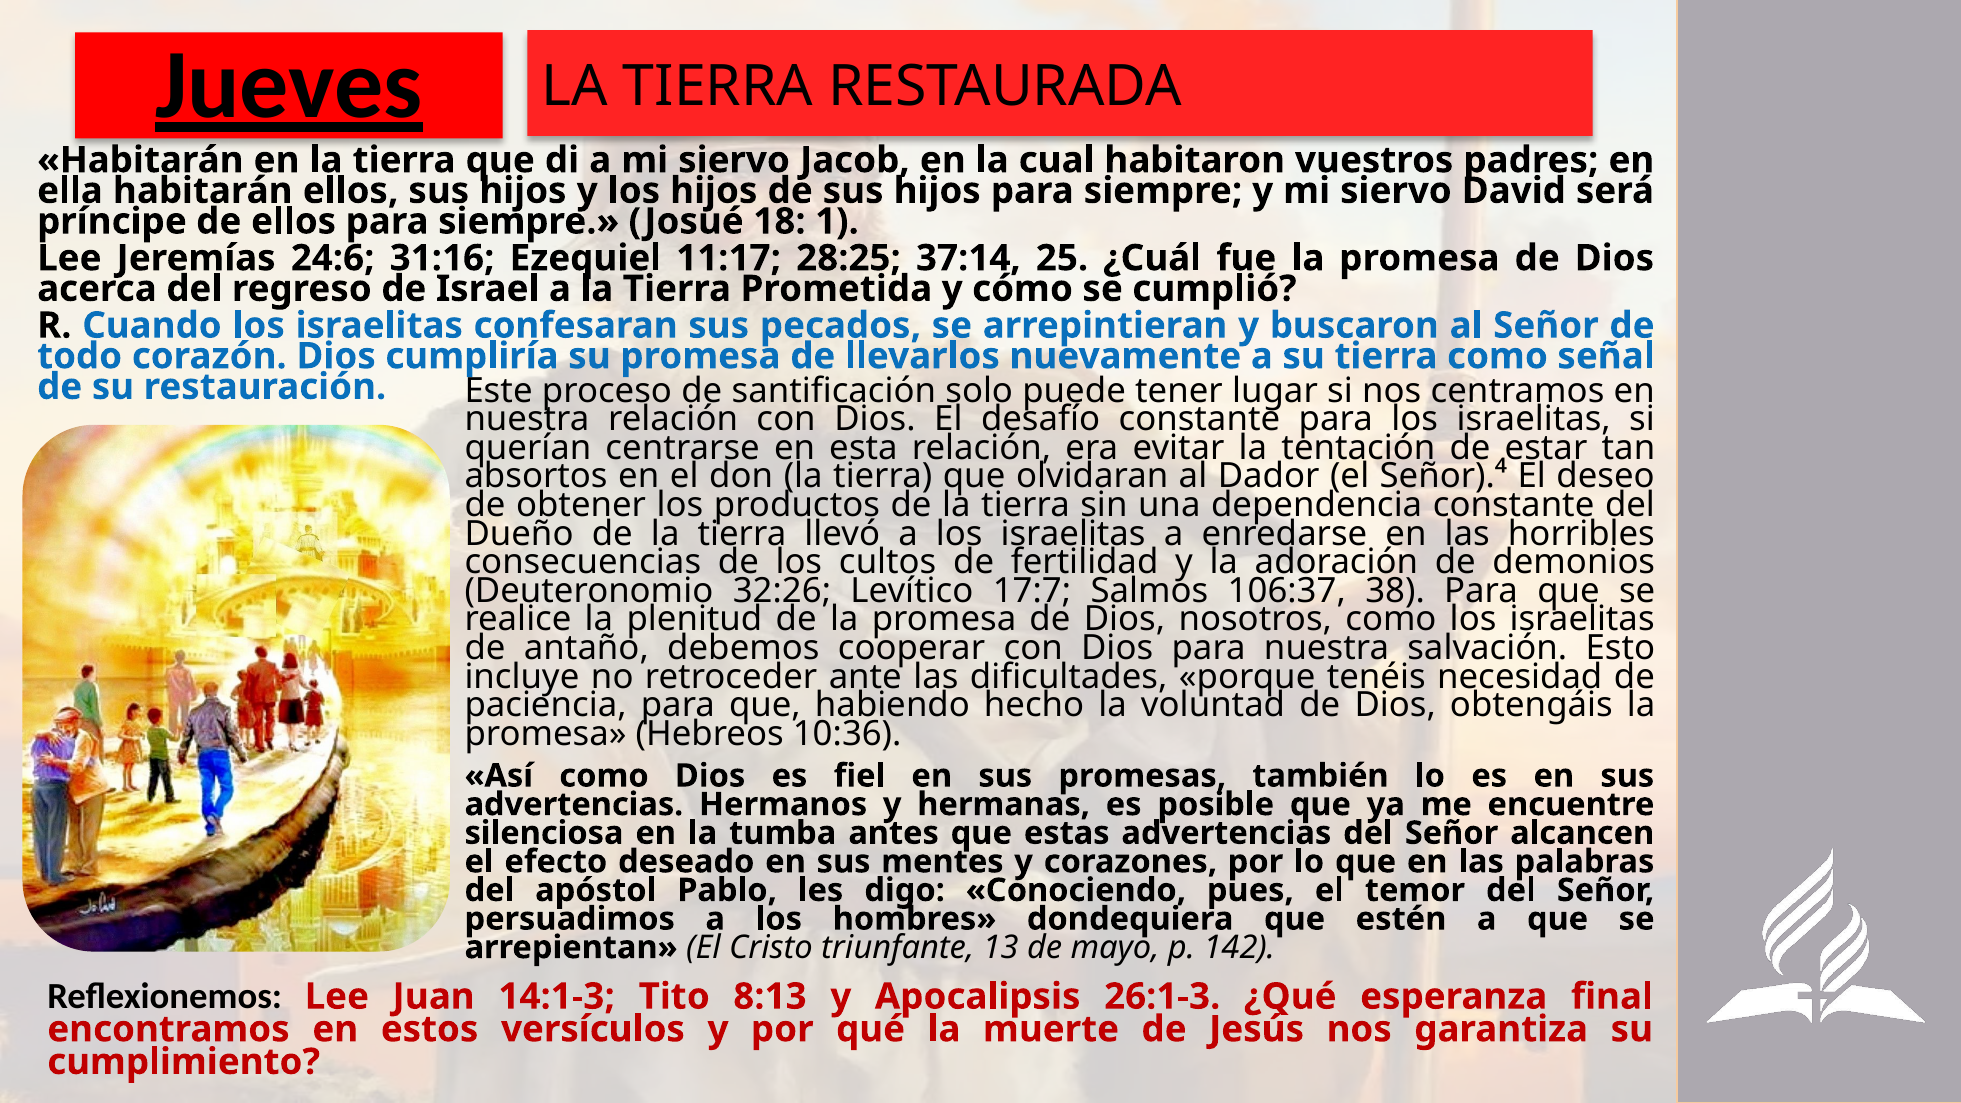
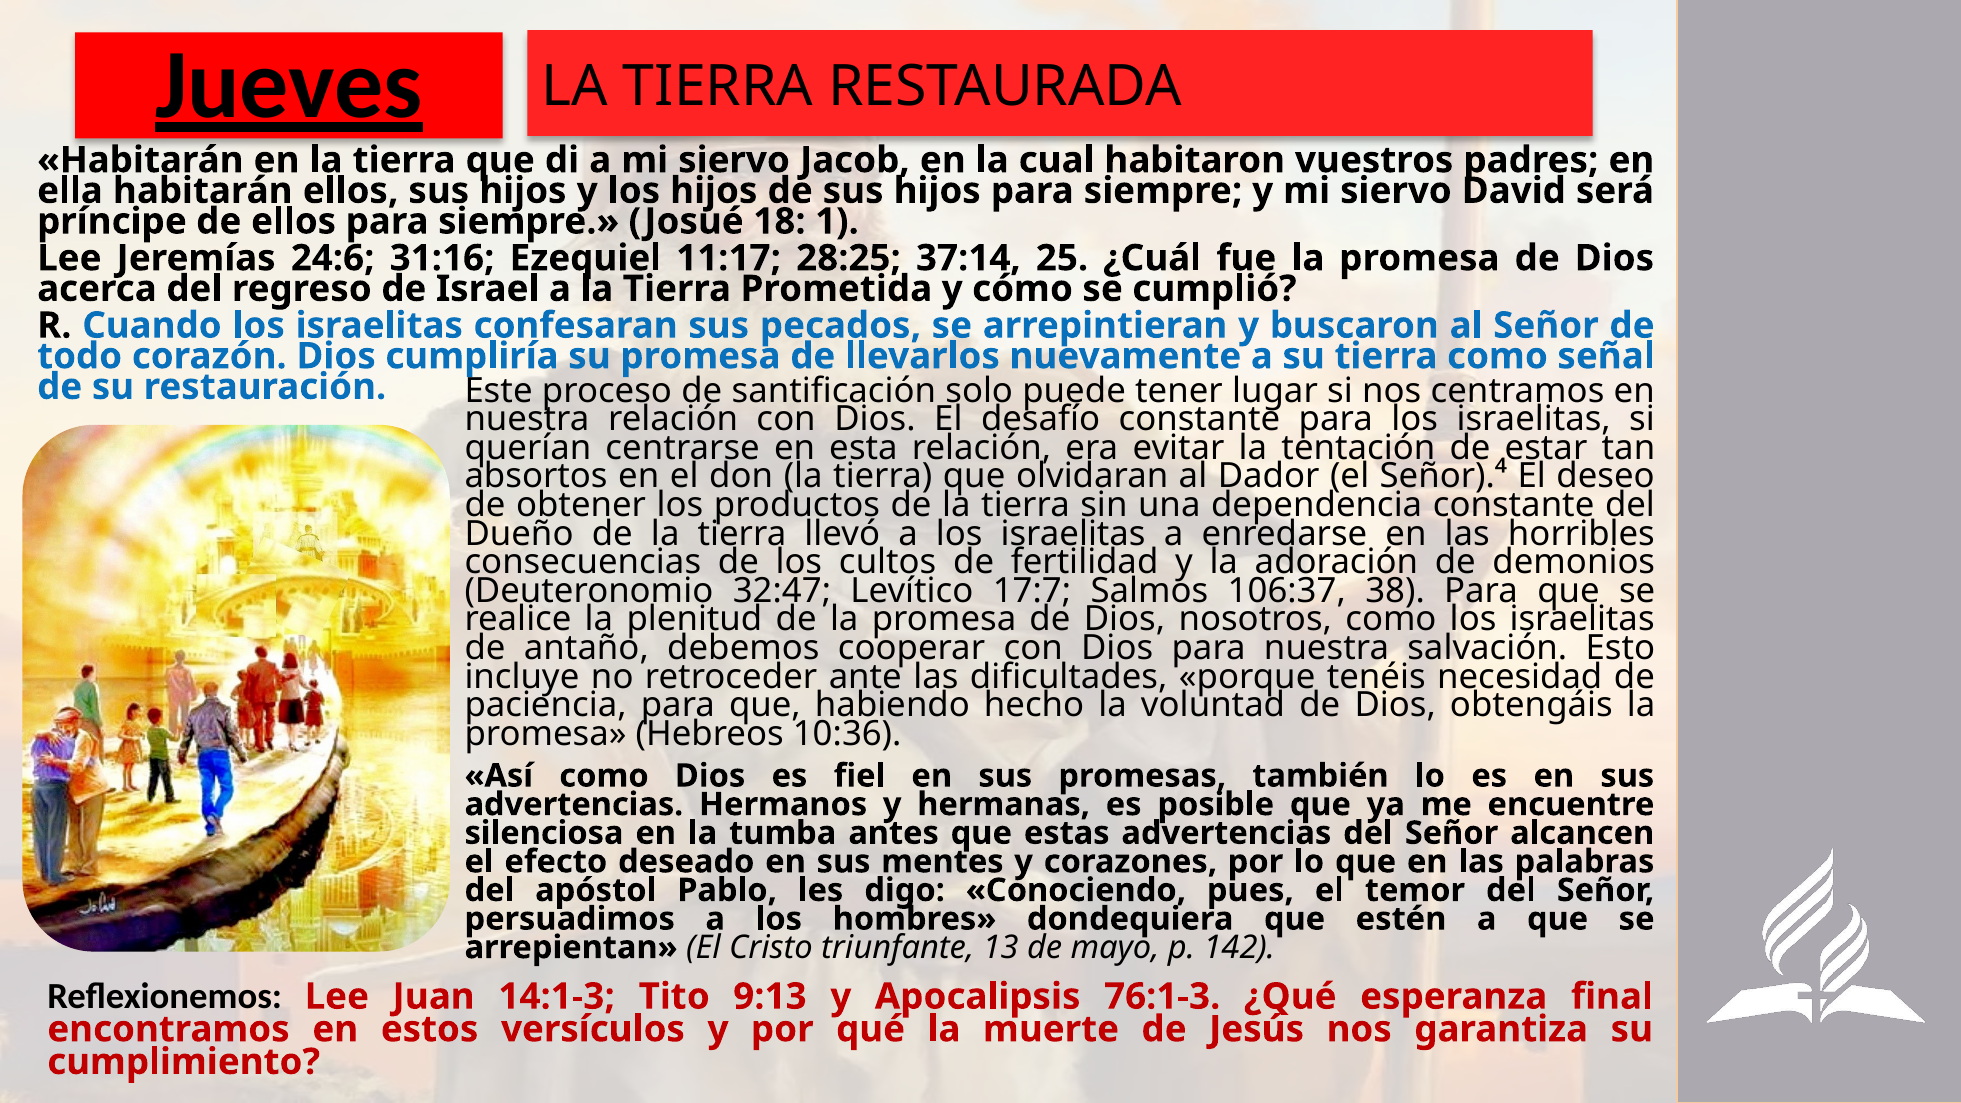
32:26: 32:26 -> 32:47
8:13: 8:13 -> 9:13
26:1-3: 26:1-3 -> 76:1-3
